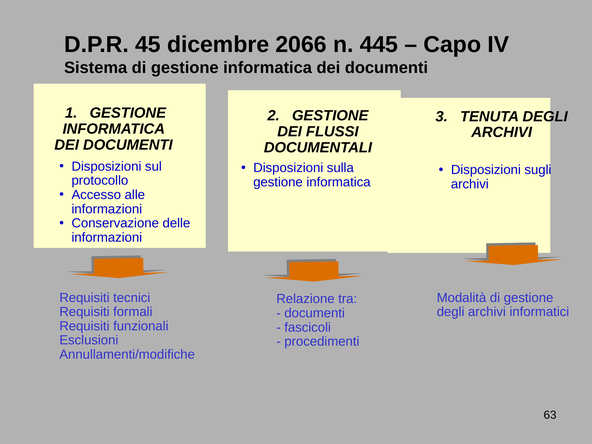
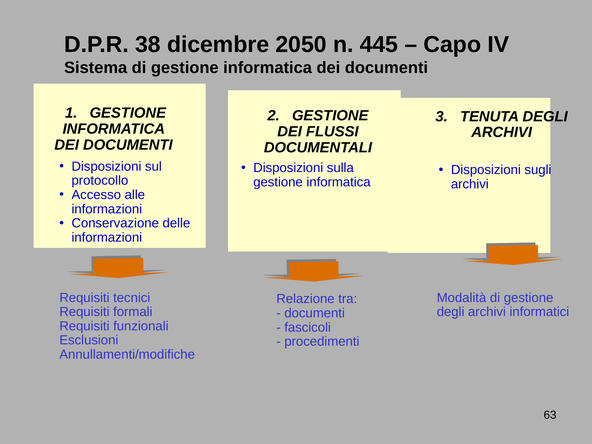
45: 45 -> 38
2066: 2066 -> 2050
